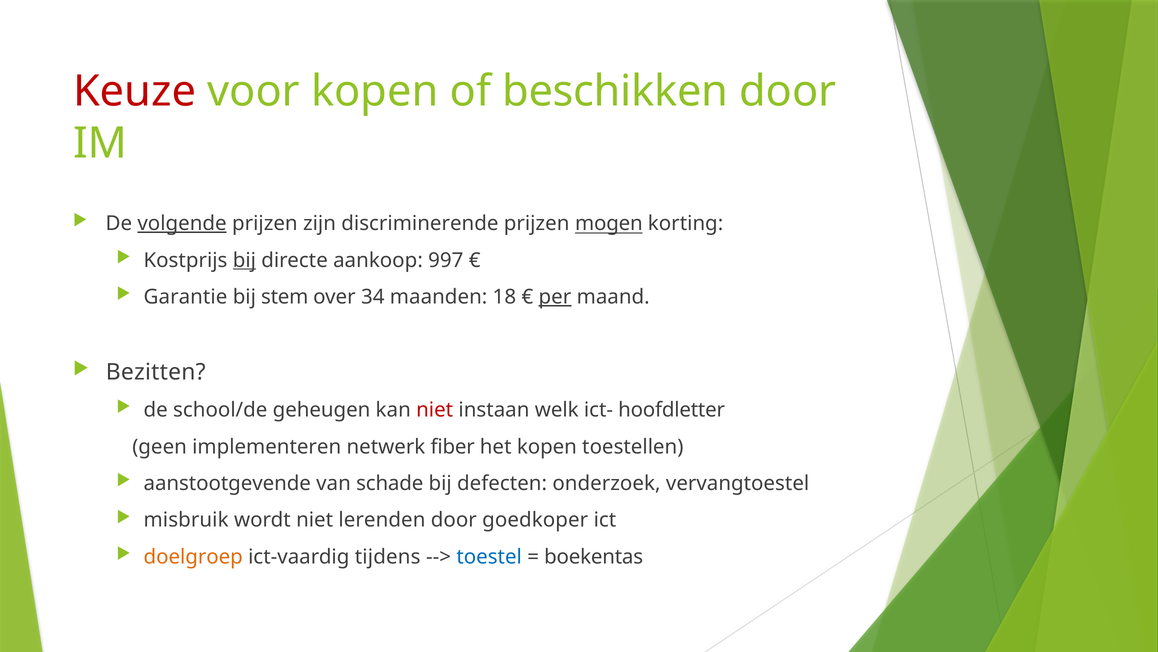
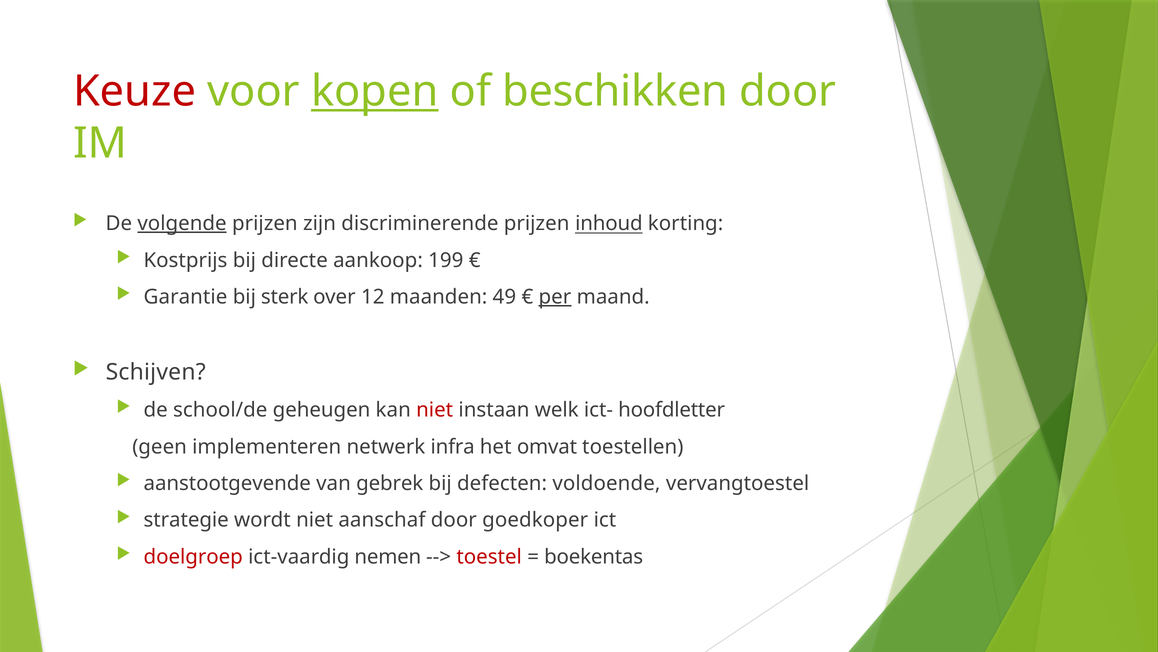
kopen at (375, 91) underline: none -> present
mogen: mogen -> inhoud
bij at (244, 260) underline: present -> none
997: 997 -> 199
stem: stem -> sterk
34: 34 -> 12
18: 18 -> 49
Bezitten: Bezitten -> Schijven
fiber: fiber -> infra
het kopen: kopen -> omvat
schade: schade -> gebrek
onderzoek: onderzoek -> voldoende
misbruik: misbruik -> strategie
lerenden: lerenden -> aanschaf
doelgroep colour: orange -> red
tijdens: tijdens -> nemen
toestel colour: blue -> red
